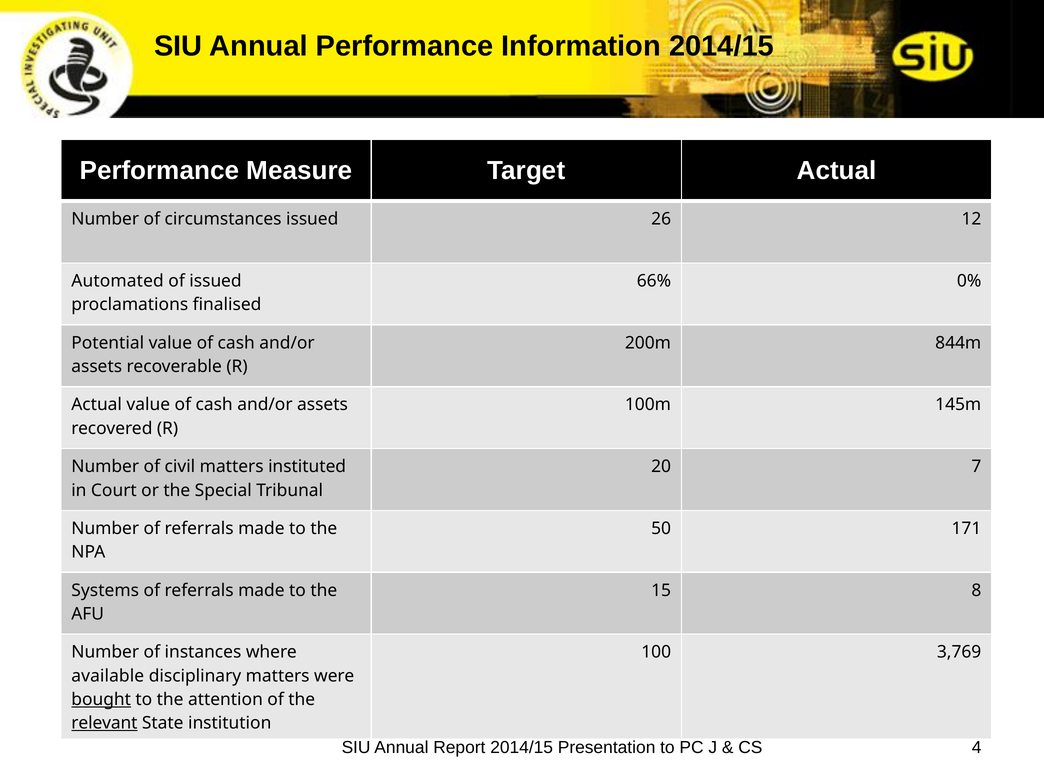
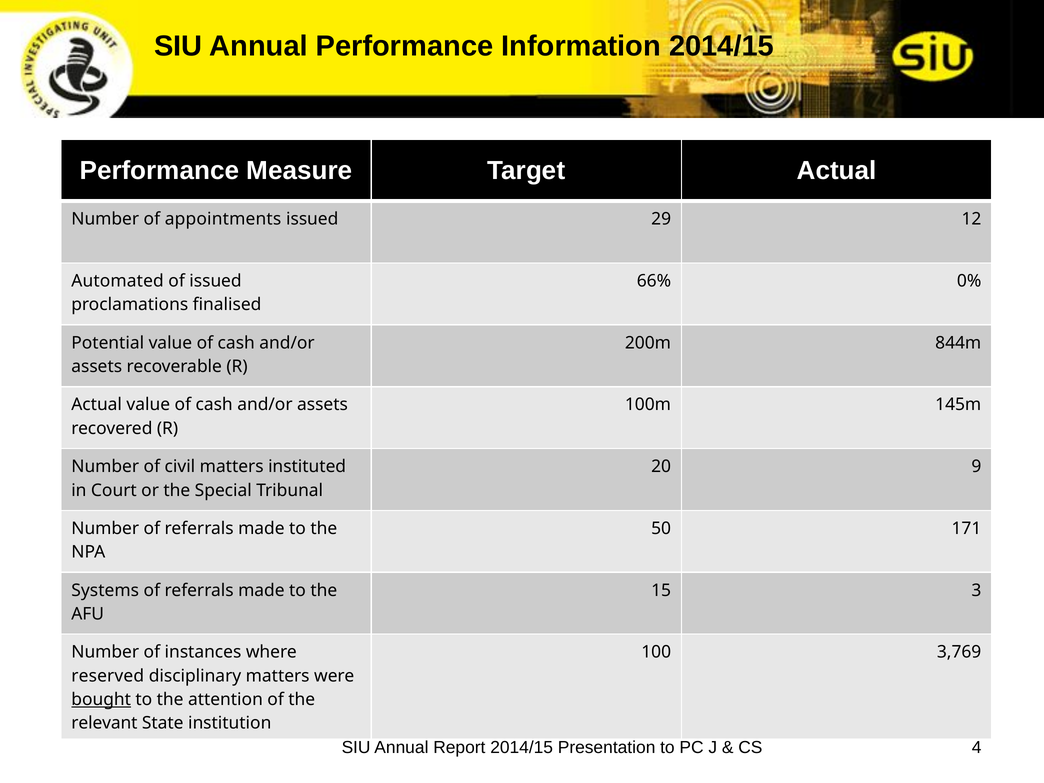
circumstances: circumstances -> appointments
26: 26 -> 29
7: 7 -> 9
8: 8 -> 3
available: available -> reserved
relevant underline: present -> none
